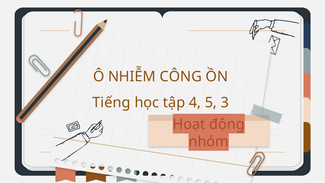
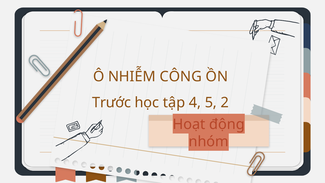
Tiếng: Tiếng -> Trước
3: 3 -> 2
